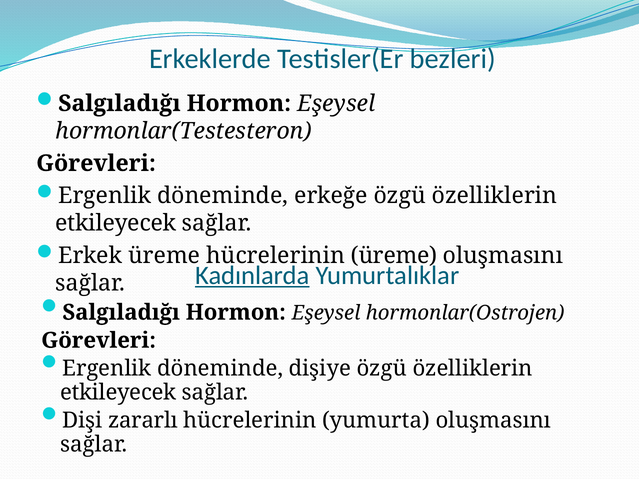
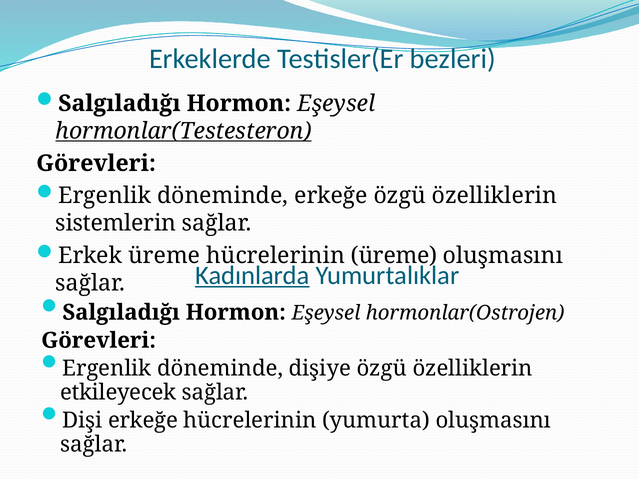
hormonlar(Testesteron underline: none -> present
etkileyecek at (116, 223): etkileyecek -> sistemlerin
Dişi zararlı: zararlı -> erkeğe
